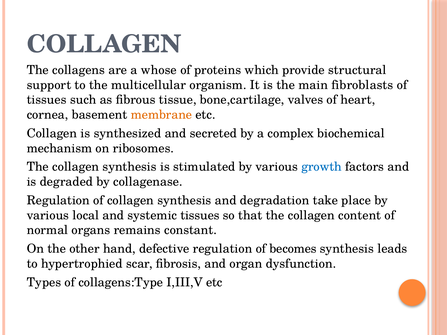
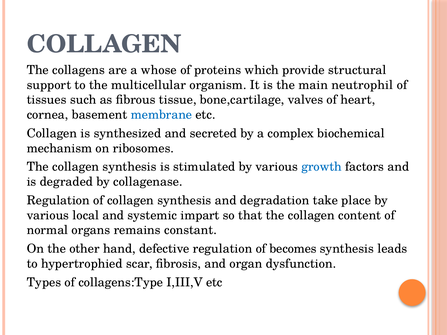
fibroblasts: fibroblasts -> neutrophil
membrane colour: orange -> blue
systemic tissues: tissues -> impart
